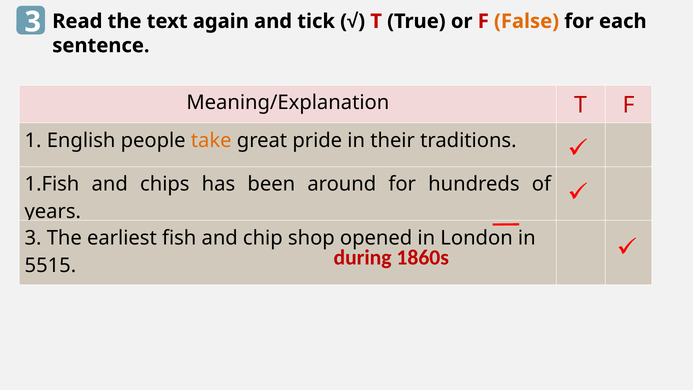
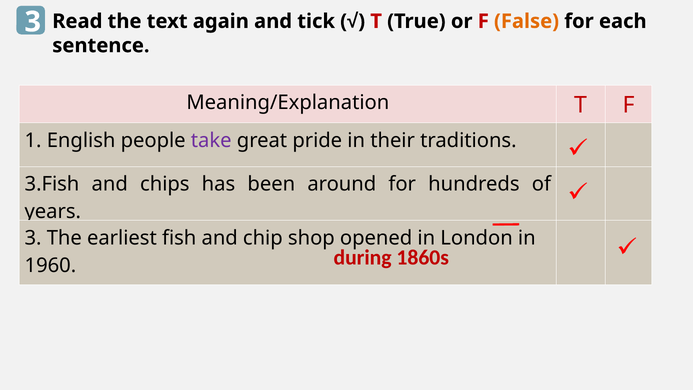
take colour: orange -> purple
1.Fish: 1.Fish -> 3.Fish
5515: 5515 -> 1960
